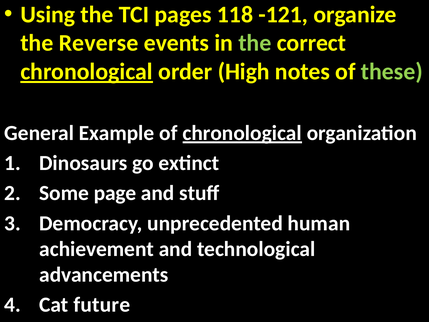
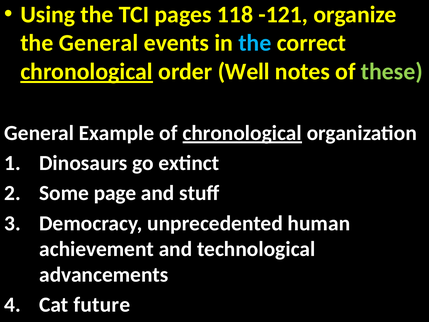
the Reverse: Reverse -> General
the at (255, 43) colour: light green -> light blue
High: High -> Well
